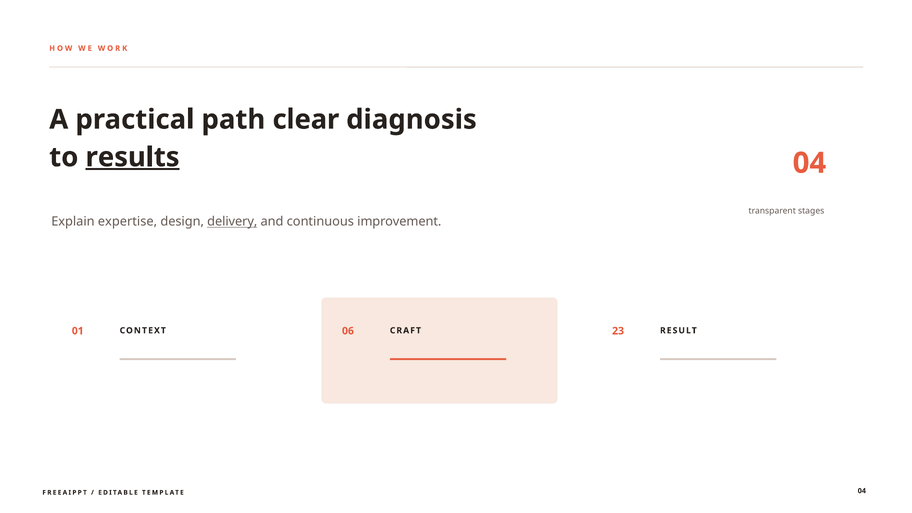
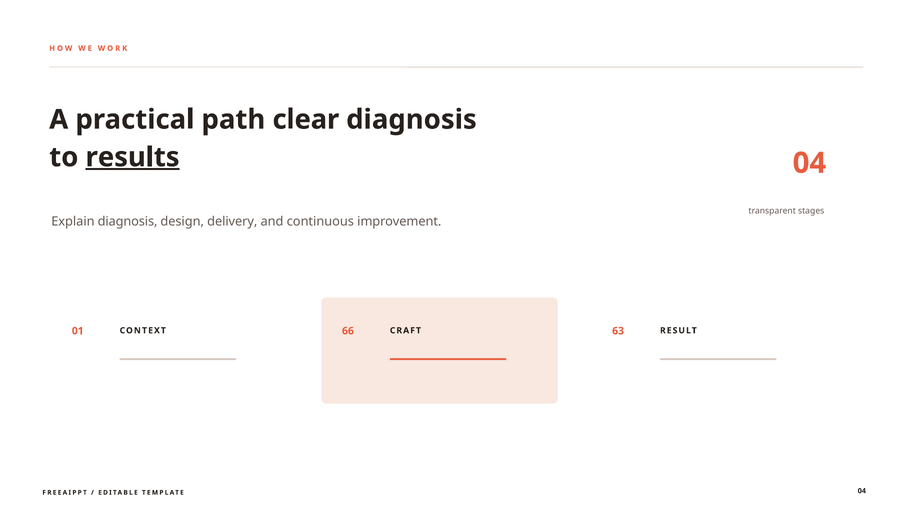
Explain expertise: expertise -> diagnosis
delivery underline: present -> none
06: 06 -> 66
23: 23 -> 63
